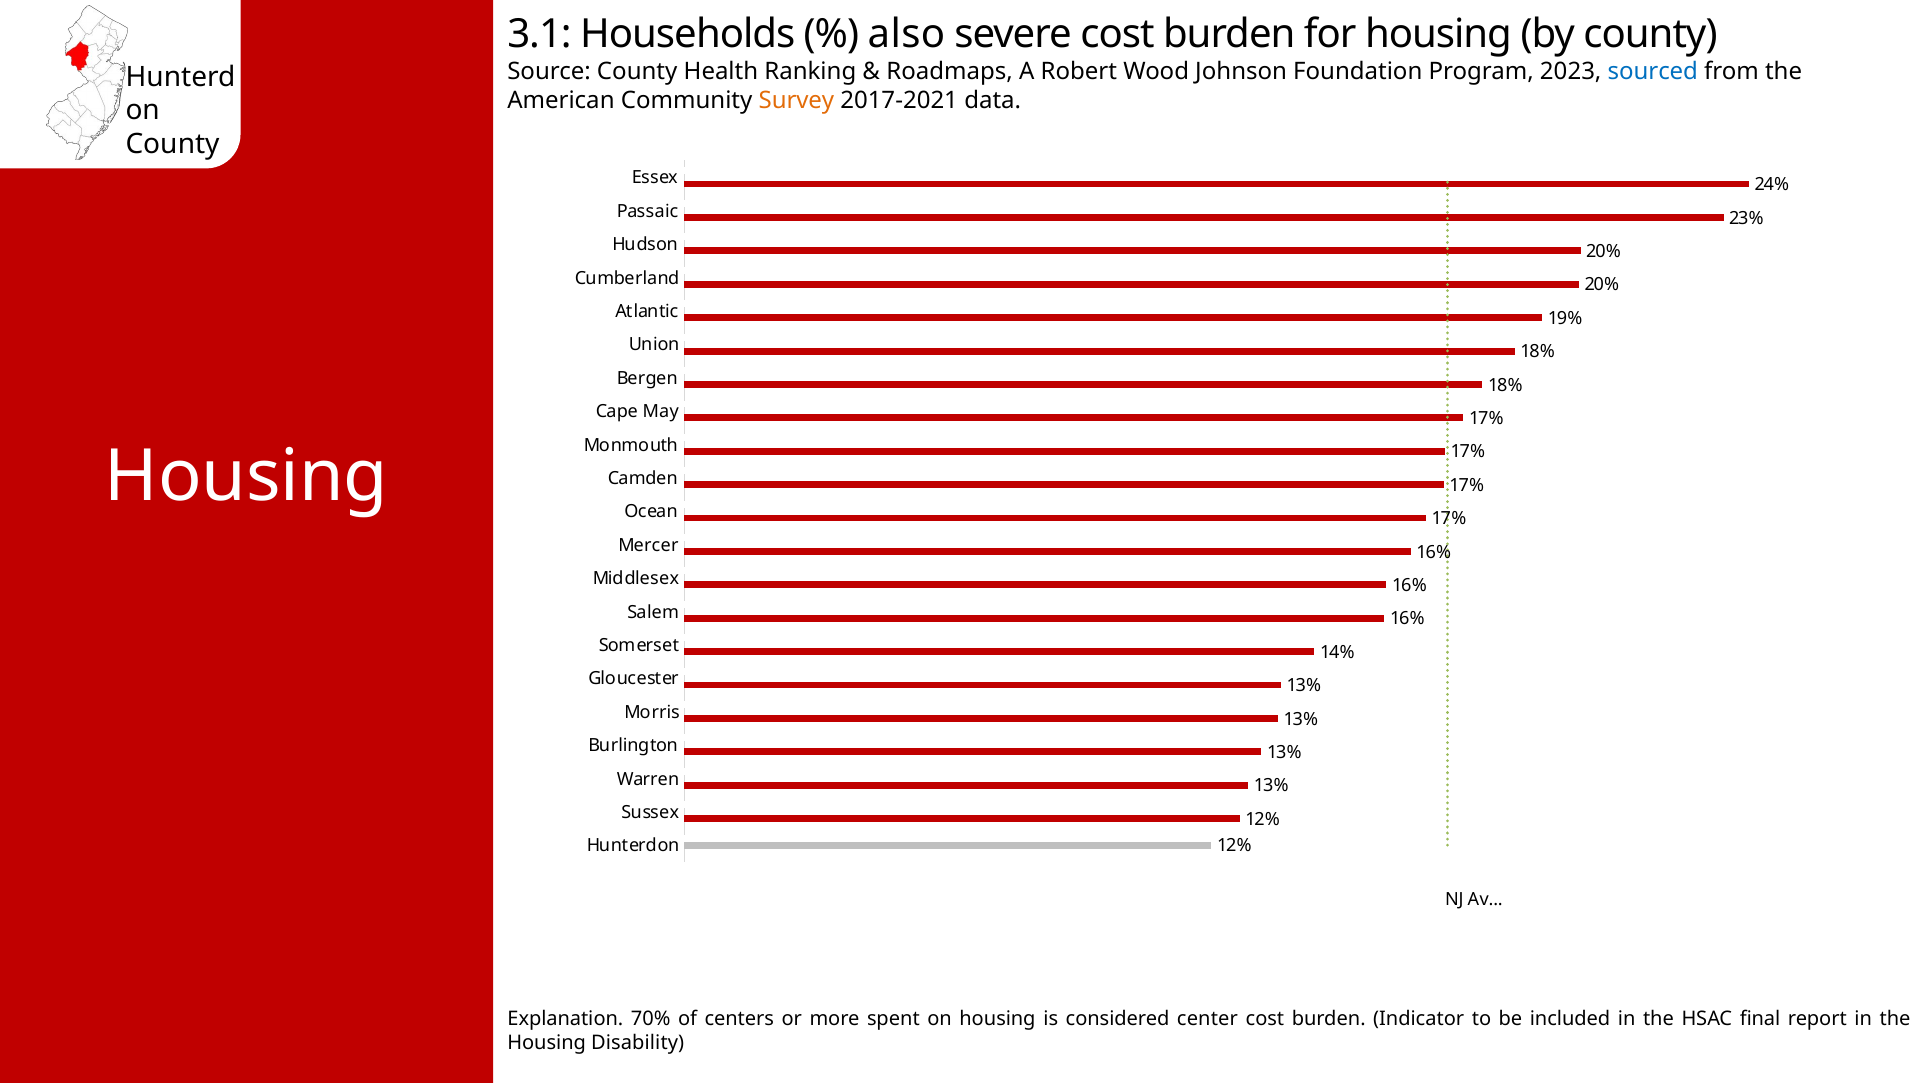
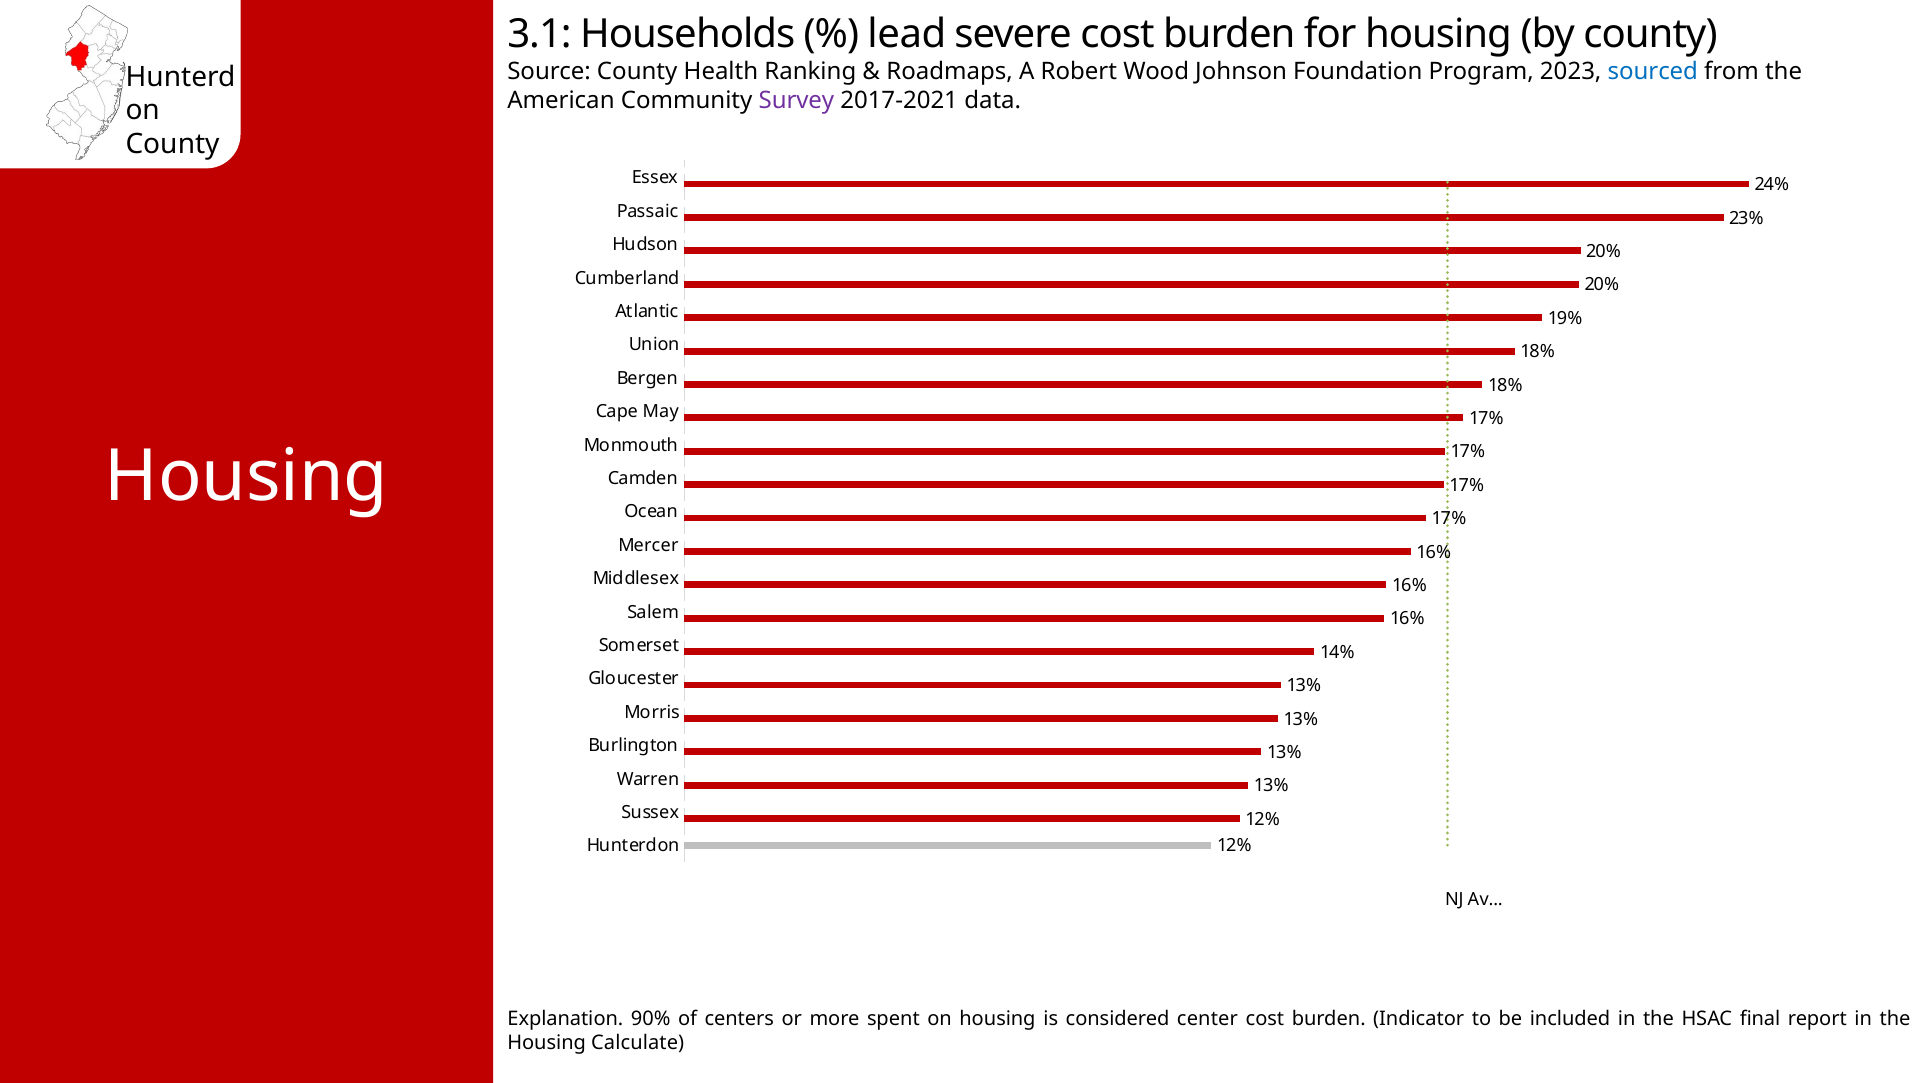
also: also -> lead
Survey colour: orange -> purple
70%: 70% -> 90%
Disability: Disability -> Calculate
